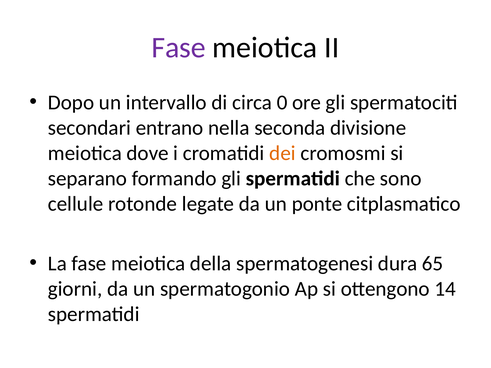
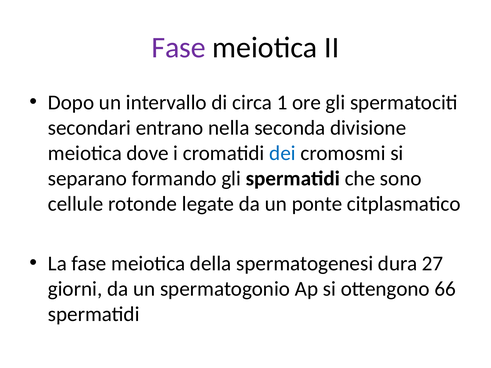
0: 0 -> 1
dei colour: orange -> blue
65: 65 -> 27
14: 14 -> 66
